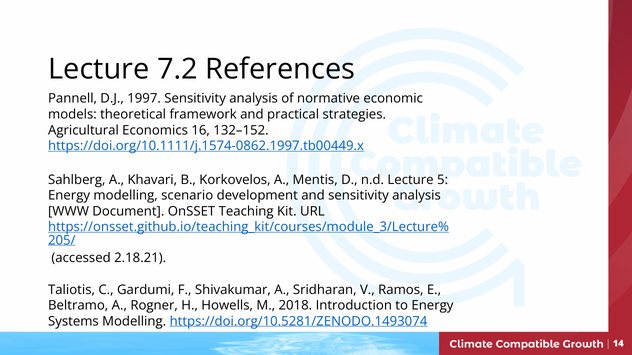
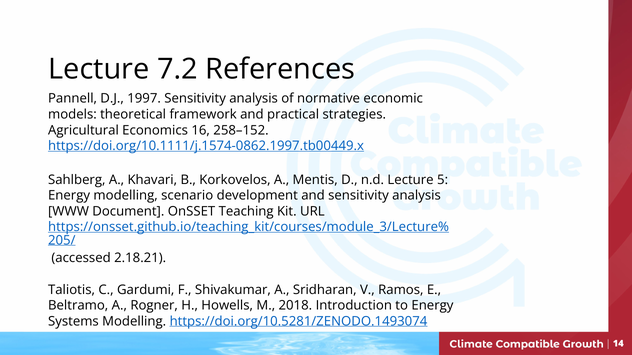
132–152: 132–152 -> 258–152
